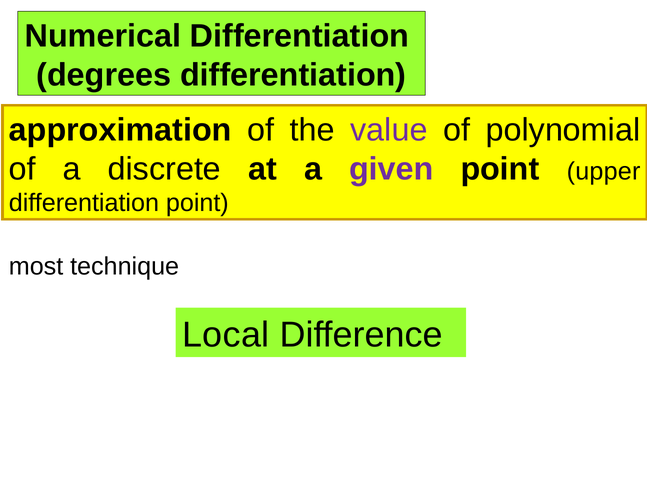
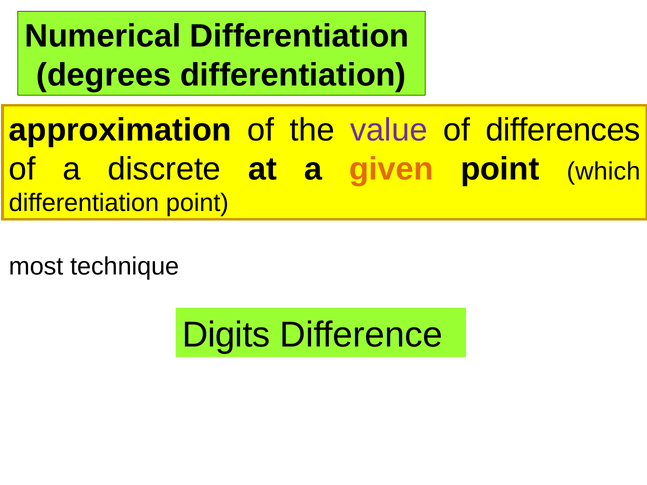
polynomial: polynomial -> differences
given colour: purple -> orange
upper: upper -> which
Local: Local -> Digits
